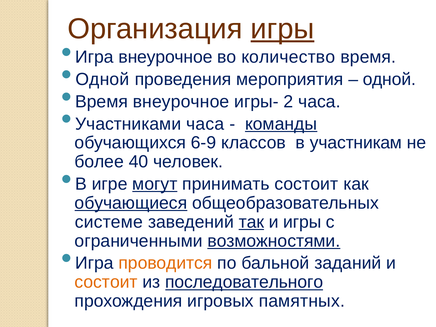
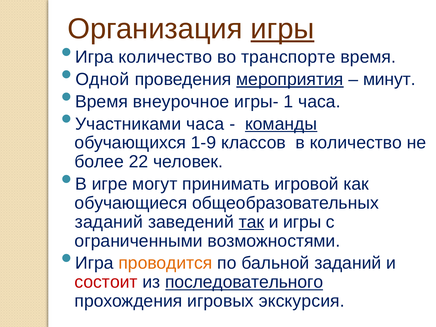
Игра внеурочное: внеурочное -> количество
количество: количество -> транспорте
мероприятия underline: none -> present
одной at (389, 79): одной -> минут
2: 2 -> 1
6-9: 6-9 -> 1-9
в участникам: участникам -> количество
40: 40 -> 22
могут underline: present -> none
принимать состоит: состоит -> игровой
обучающиеся underline: present -> none
системе at (109, 222): системе -> заданий
возможностями underline: present -> none
состоит at (106, 282) colour: orange -> red
памятных: памятных -> экскурсия
